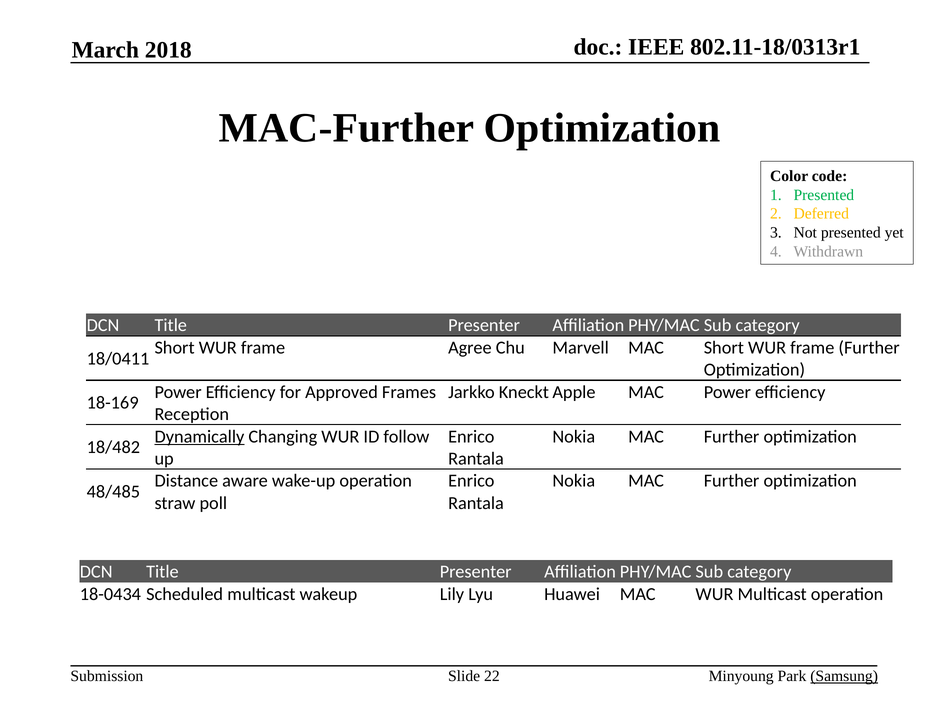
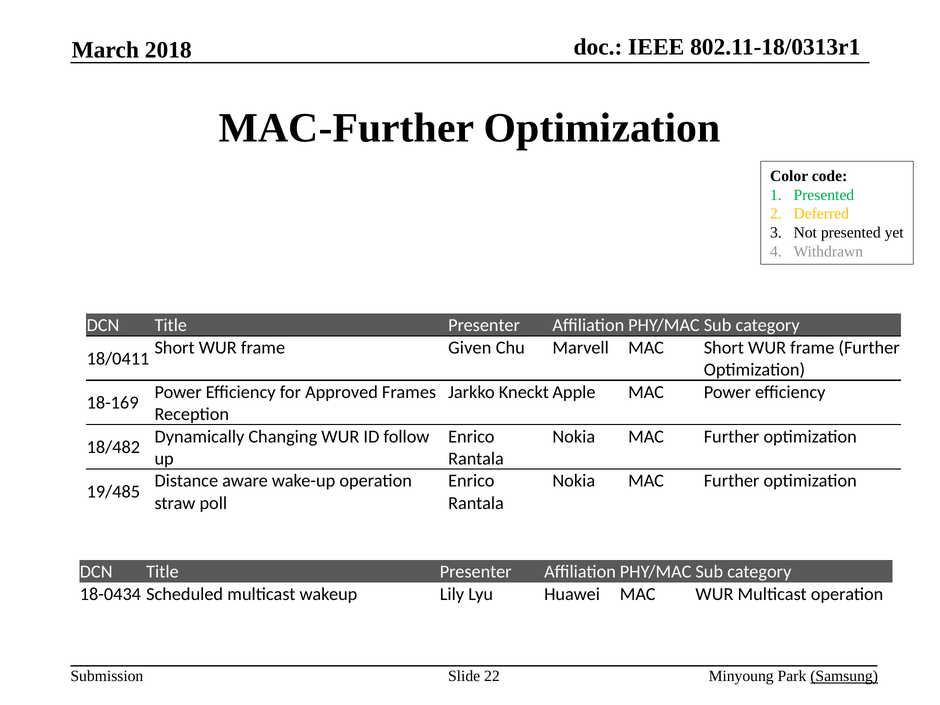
Agree: Agree -> Given
Dynamically underline: present -> none
48/485: 48/485 -> 19/485
